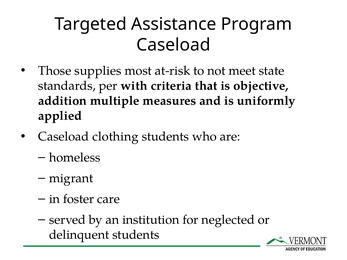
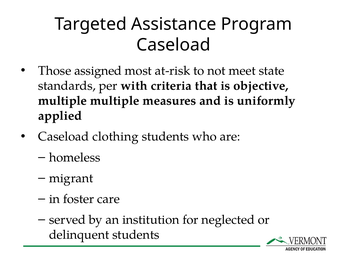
supplies: supplies -> assigned
addition at (63, 101): addition -> multiple
